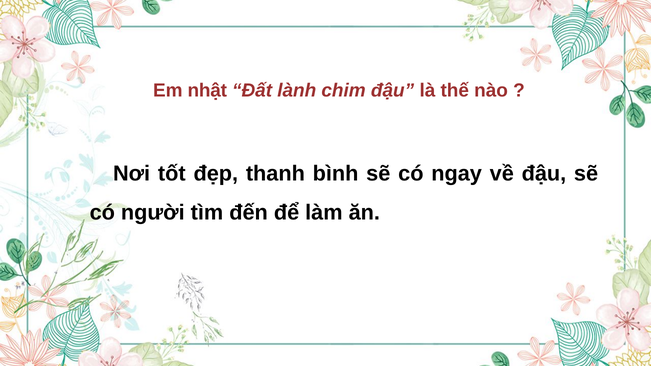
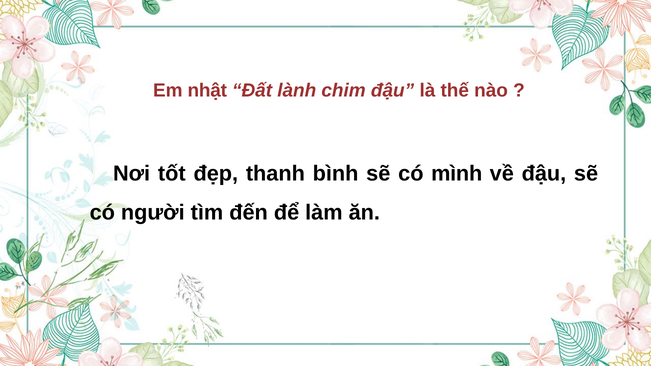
ngay: ngay -> mình
